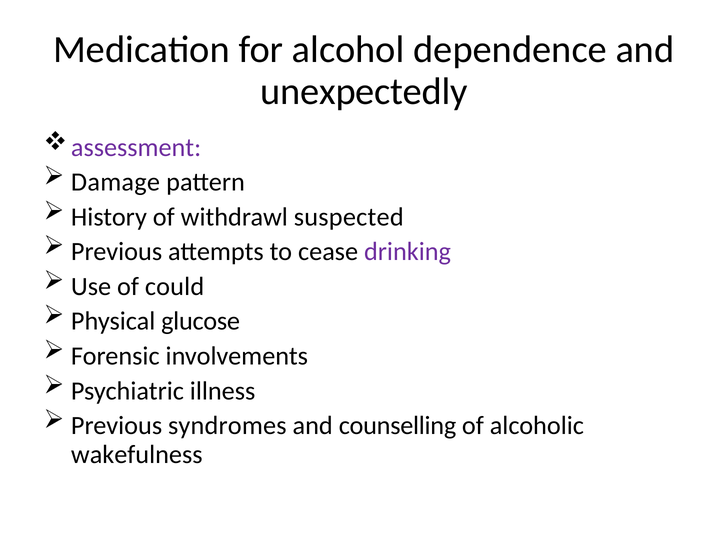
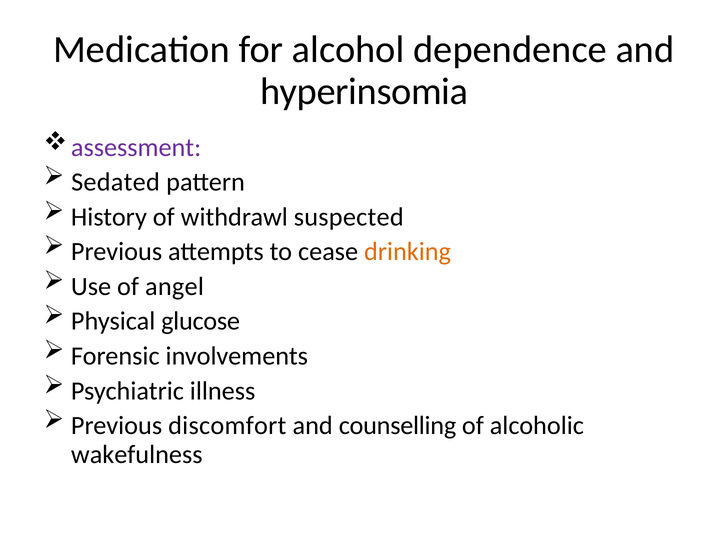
unexpectedly: unexpectedly -> hyperinsomia
Damage: Damage -> Sedated
drinking colour: purple -> orange
could: could -> angel
syndromes: syndromes -> discomfort
